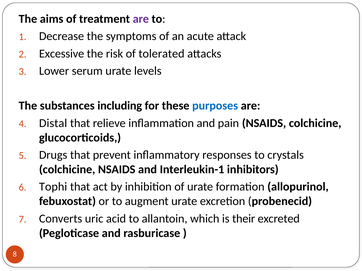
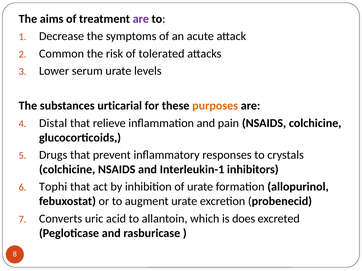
Excessive: Excessive -> Common
including: including -> urticarial
purposes colour: blue -> orange
their: their -> does
